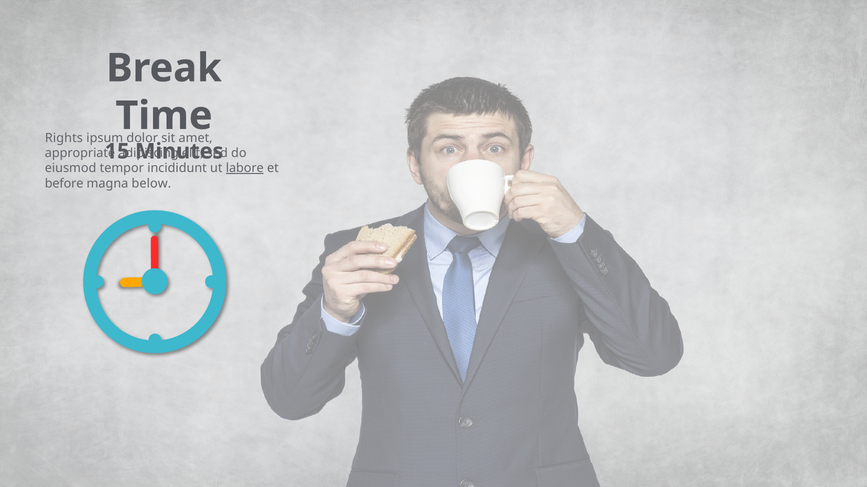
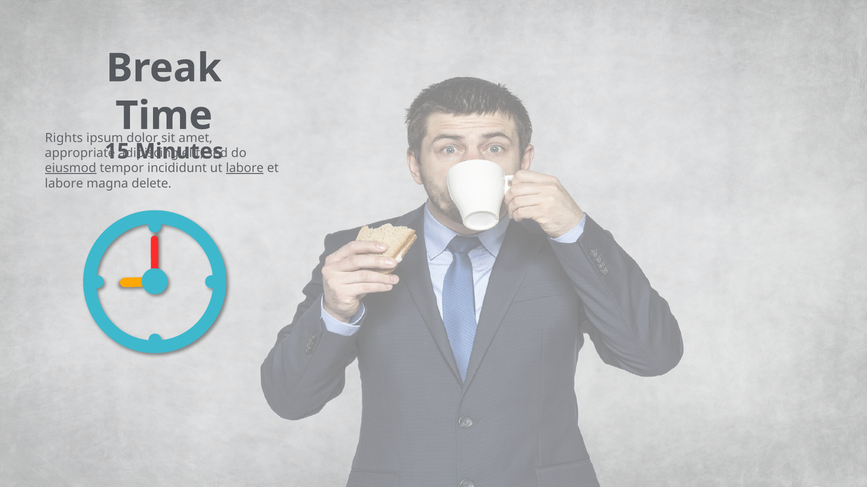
eiusmod underline: none -> present
before at (64, 184): before -> labore
below: below -> delete
